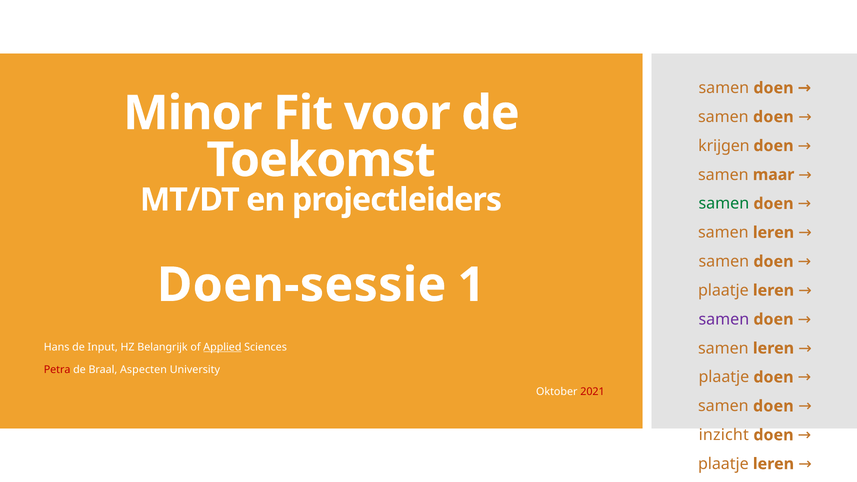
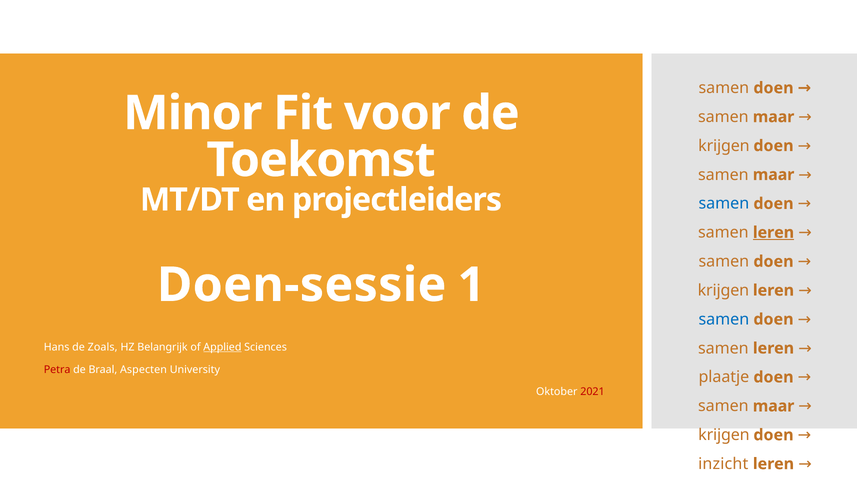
doen at (773, 117): doen -> maar
samen at (724, 204) colour: green -> blue
leren at (773, 233) underline: none -> present
plaatje at (723, 290): plaatje -> krijgen
samen at (724, 319) colour: purple -> blue
Input: Input -> Zoals
doen at (773, 406): doen -> maar
inzicht at (724, 435): inzicht -> krijgen
plaatje at (723, 464): plaatje -> inzicht
